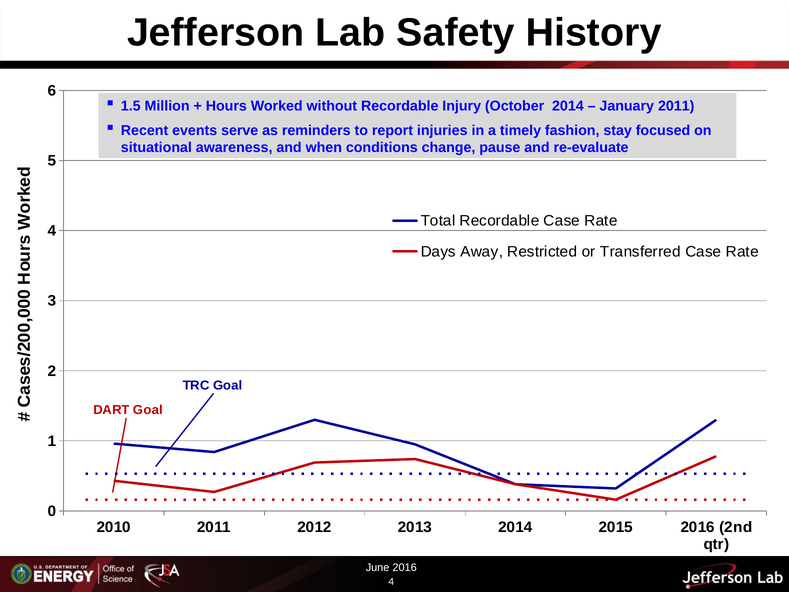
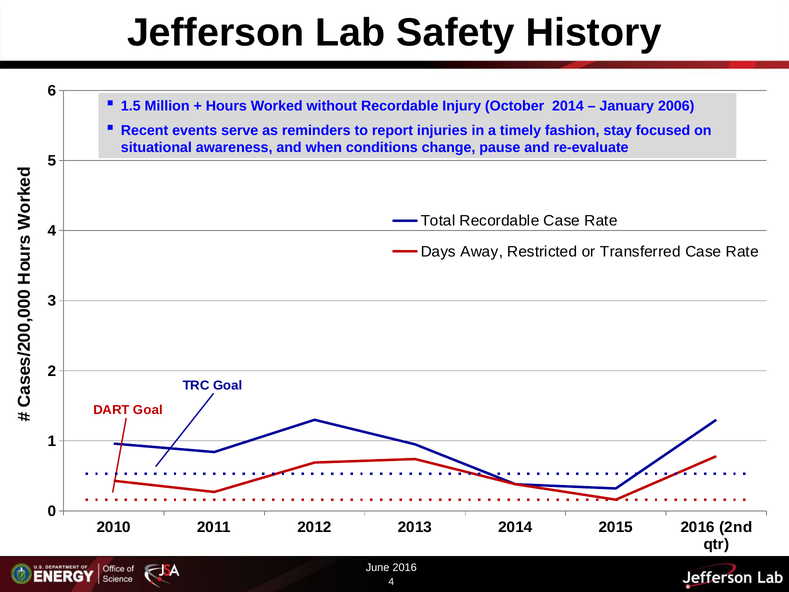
January 2011: 2011 -> 2006
